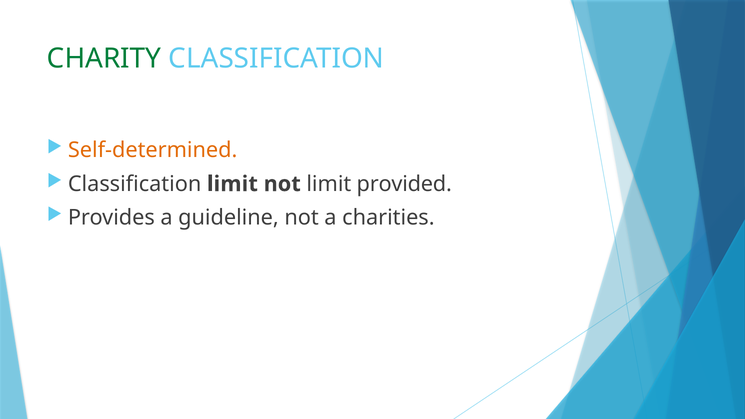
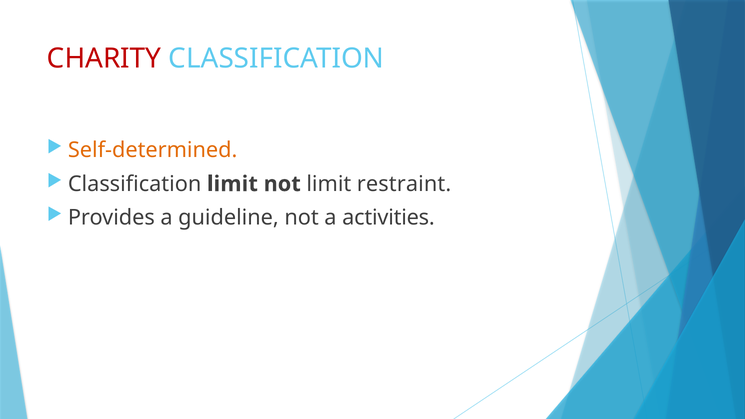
CHARITY colour: green -> red
provided: provided -> restraint
charities: charities -> activities
